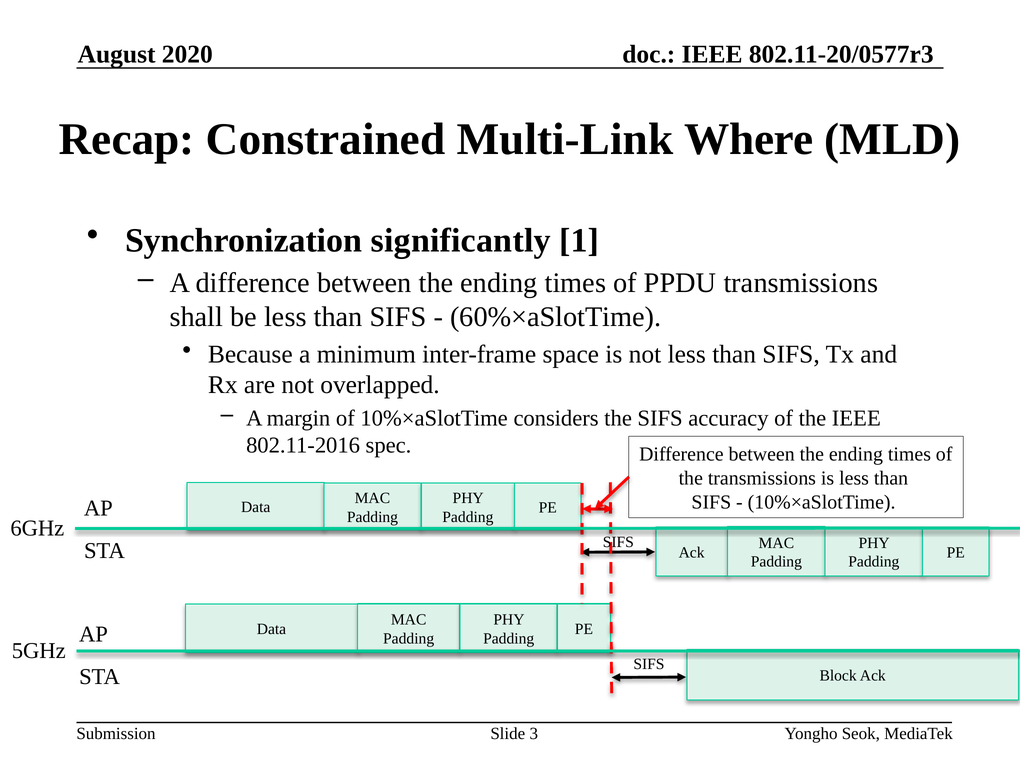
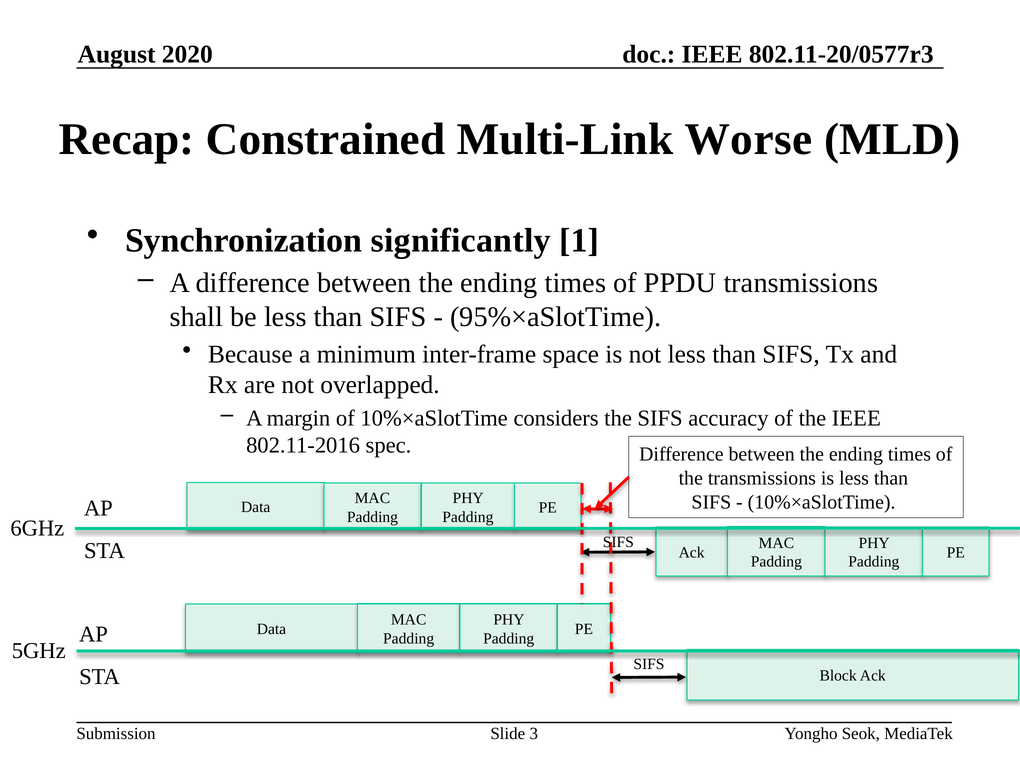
Where: Where -> Worse
60%×aSlotTime: 60%×aSlotTime -> 95%×aSlotTime
